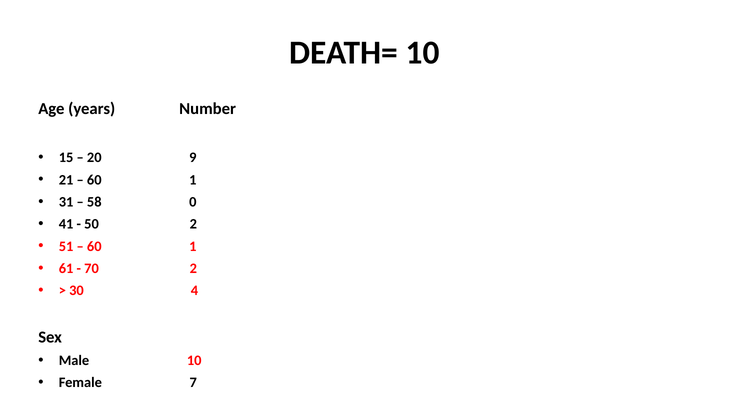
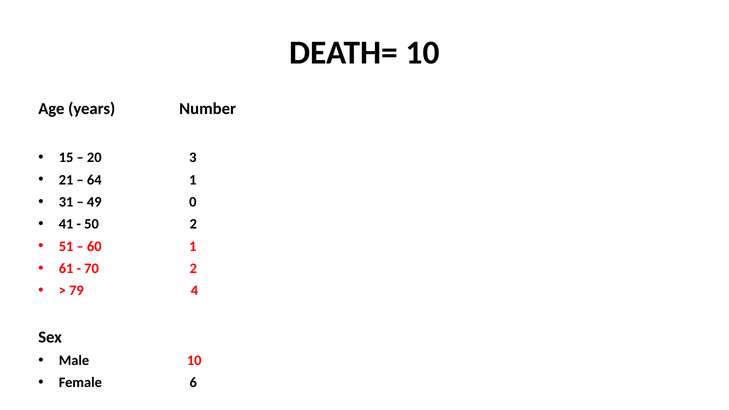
9: 9 -> 3
60 at (94, 180): 60 -> 64
58: 58 -> 49
30: 30 -> 79
7: 7 -> 6
